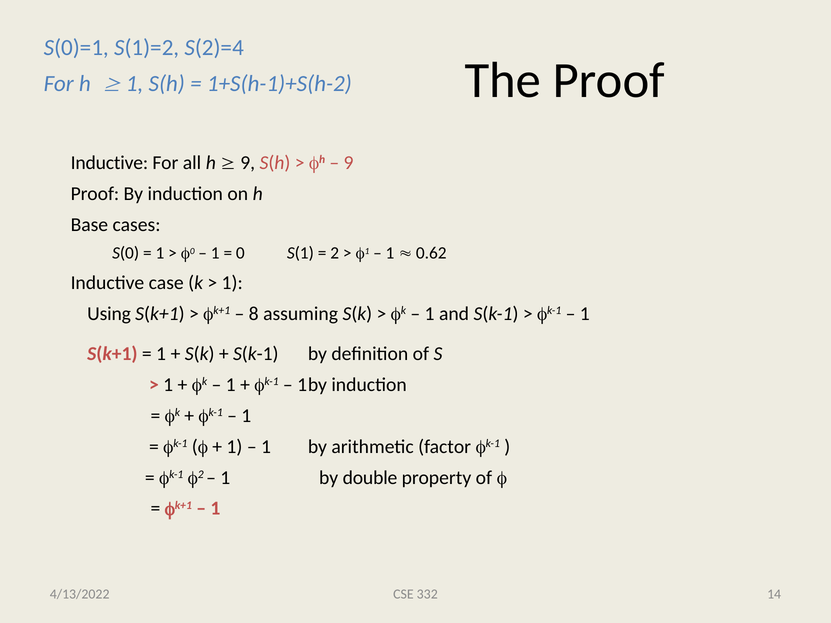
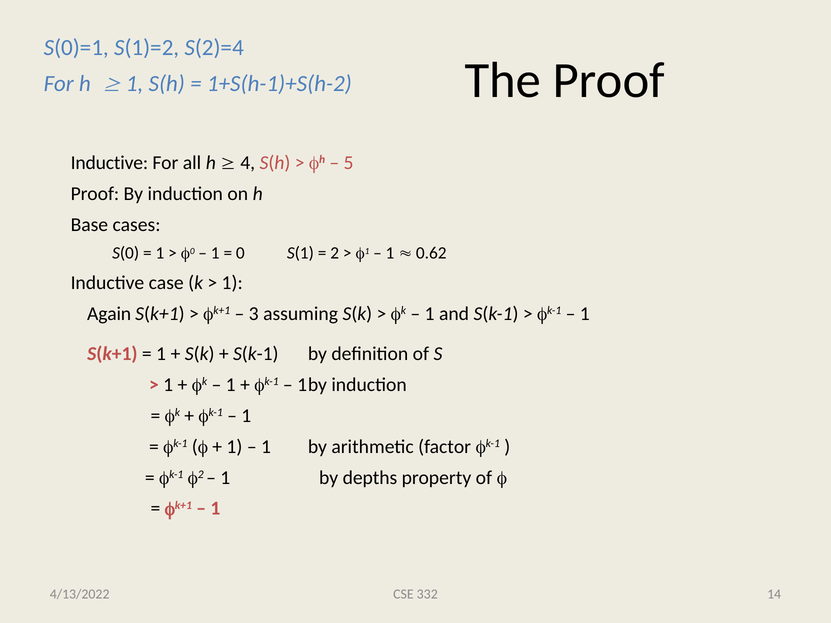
9 at (248, 163): 9 -> 4
9 at (349, 163): 9 -> 5
Using: Using -> Again
8: 8 -> 3
double: double -> depths
